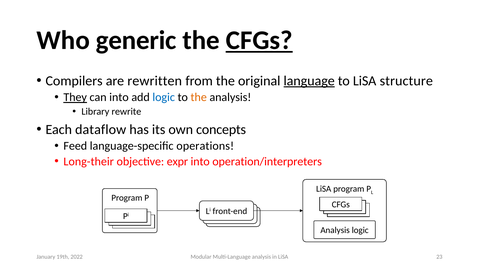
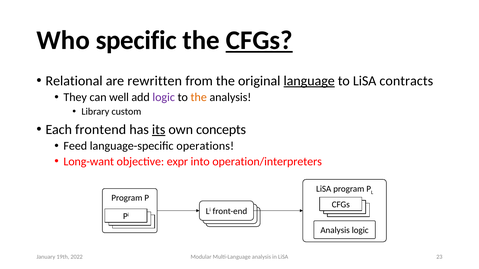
generic: generic -> specific
Compilers: Compilers -> Relational
structure: structure -> contracts
They underline: present -> none
can into: into -> well
logic at (164, 97) colour: blue -> purple
rewrite: rewrite -> custom
dataflow: dataflow -> frontend
its underline: none -> present
Long-their: Long-their -> Long-want
